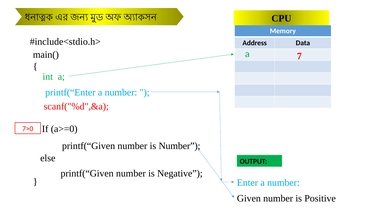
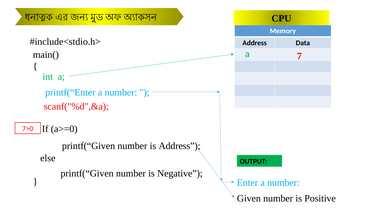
is Number: Number -> Address
